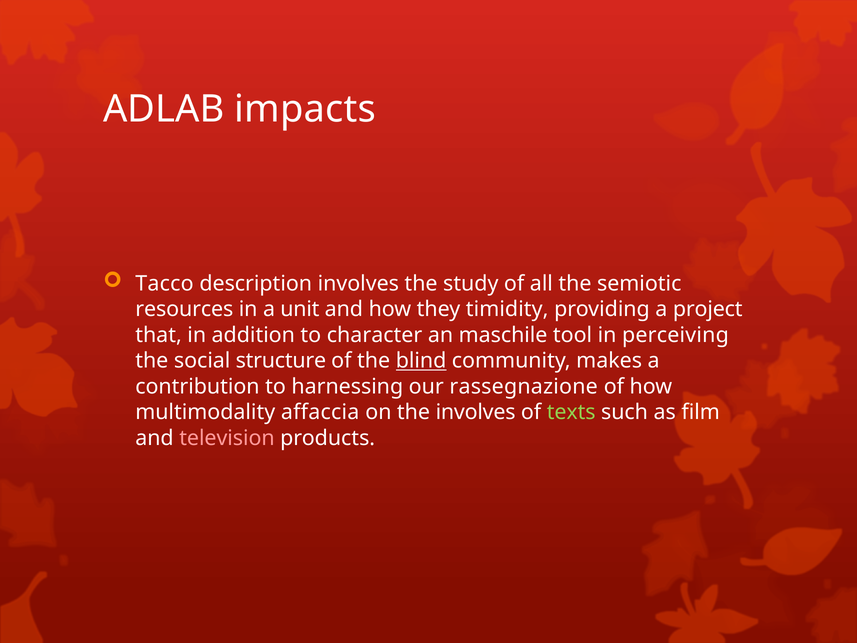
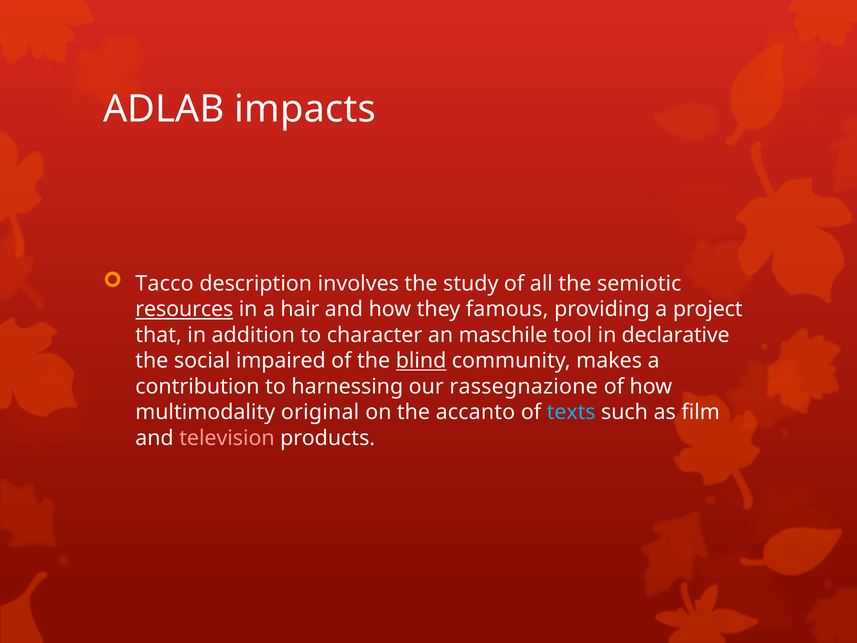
resources underline: none -> present
unit: unit -> hair
timidity: timidity -> famous
perceiving: perceiving -> declarative
structure: structure -> impaired
affaccia: affaccia -> original
the involves: involves -> accanto
texts colour: light green -> light blue
